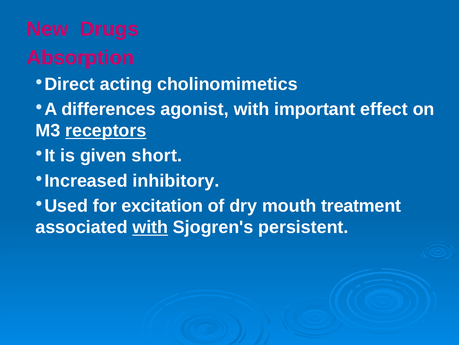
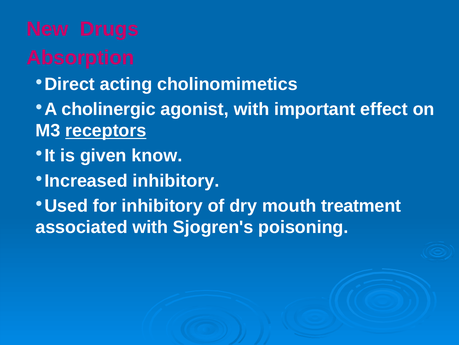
differences: differences -> cholinergic
short: short -> know
for excitation: excitation -> inhibitory
with at (150, 227) underline: present -> none
persistent: persistent -> poisoning
